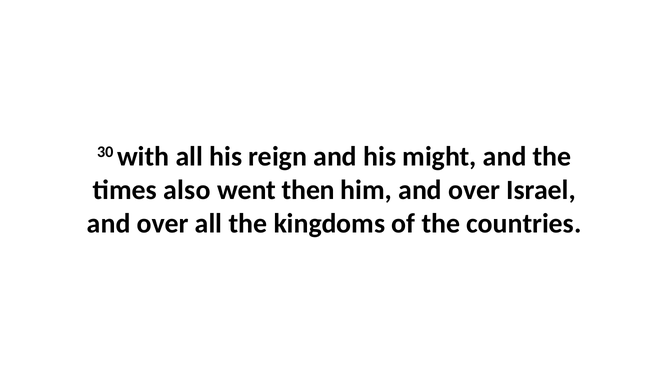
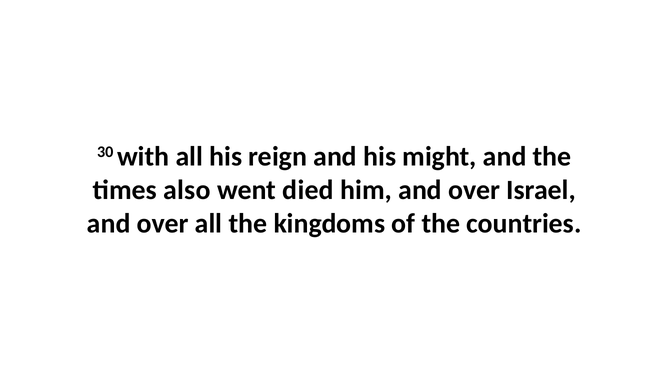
then: then -> died
